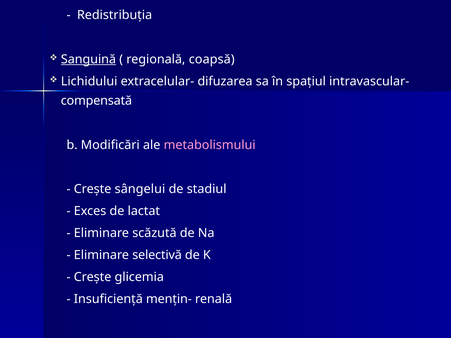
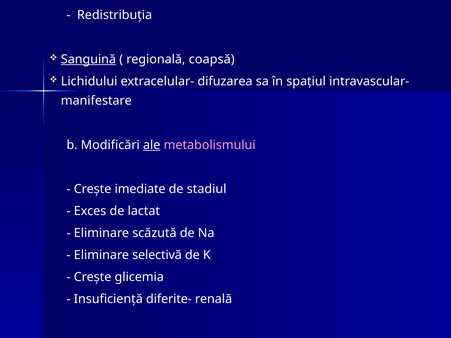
compensată: compensată -> manifestare
ale underline: none -> present
sângelui: sângelui -> imediate
menţin-: menţin- -> diferite-
